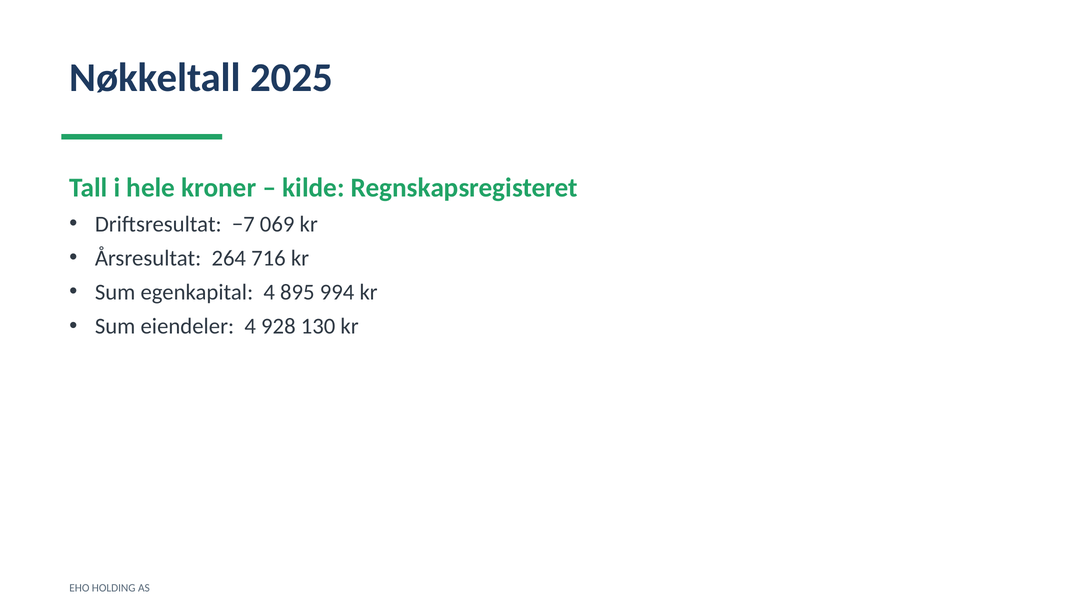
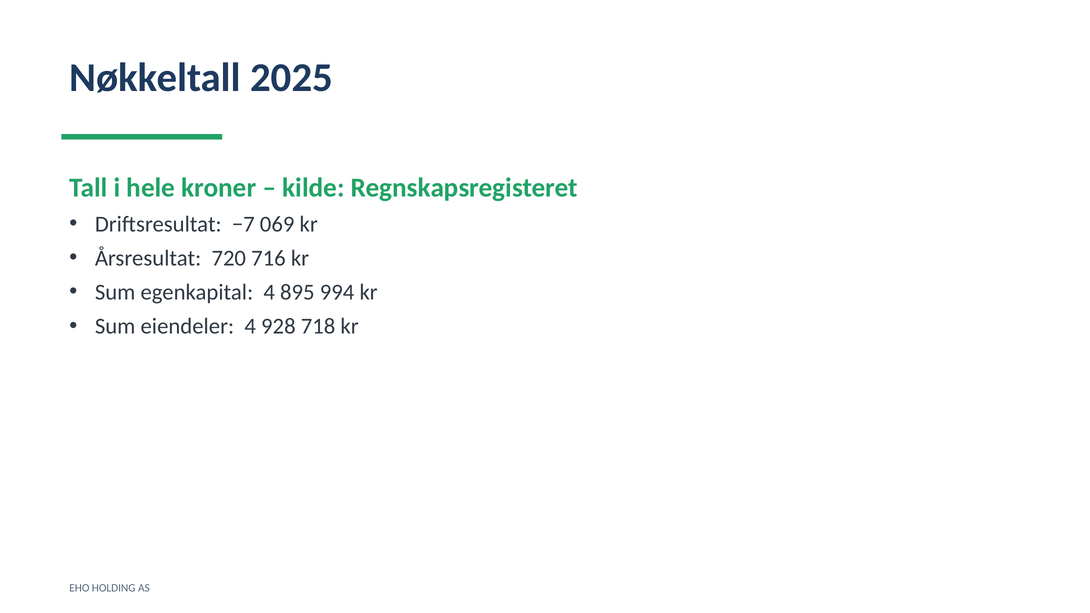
264: 264 -> 720
130: 130 -> 718
